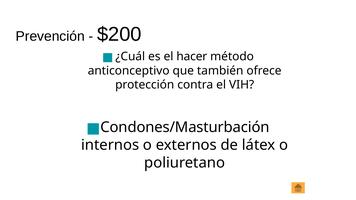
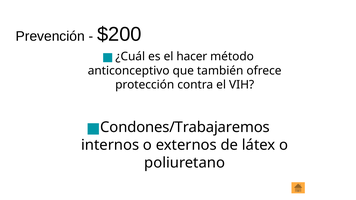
Condones/Masturbación: Condones/Masturbación -> Condones/Trabajaremos
